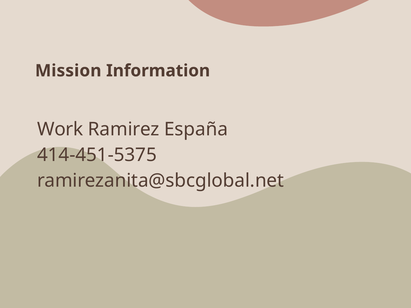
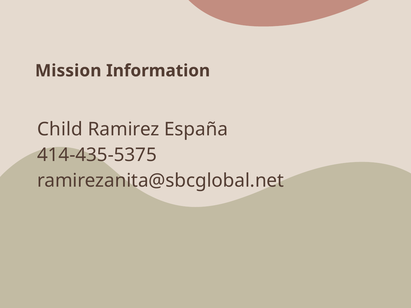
Work: Work -> Child
414-451-5375: 414-451-5375 -> 414-435-5375
